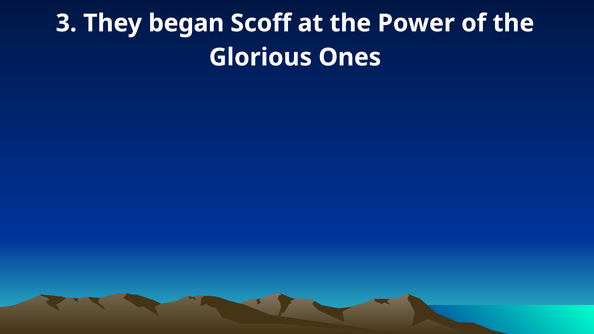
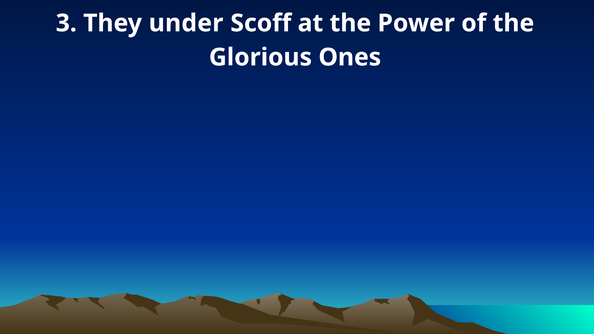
began: began -> under
